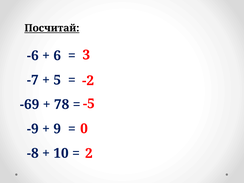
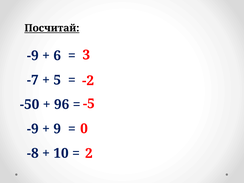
-6 at (33, 56): -6 -> -9
-69: -69 -> -50
78: 78 -> 96
